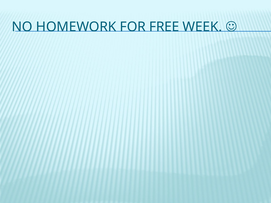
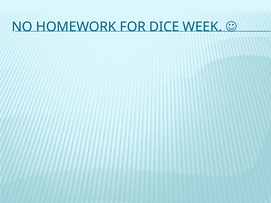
FREE: FREE -> DICE
